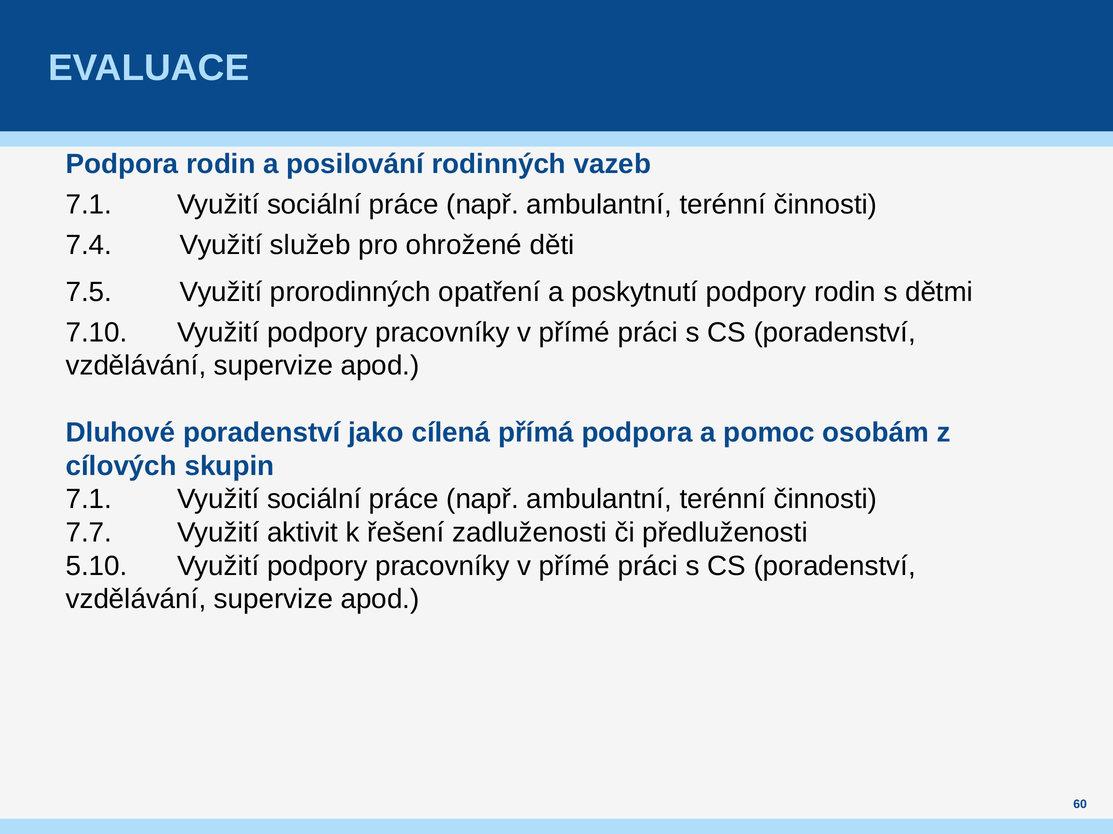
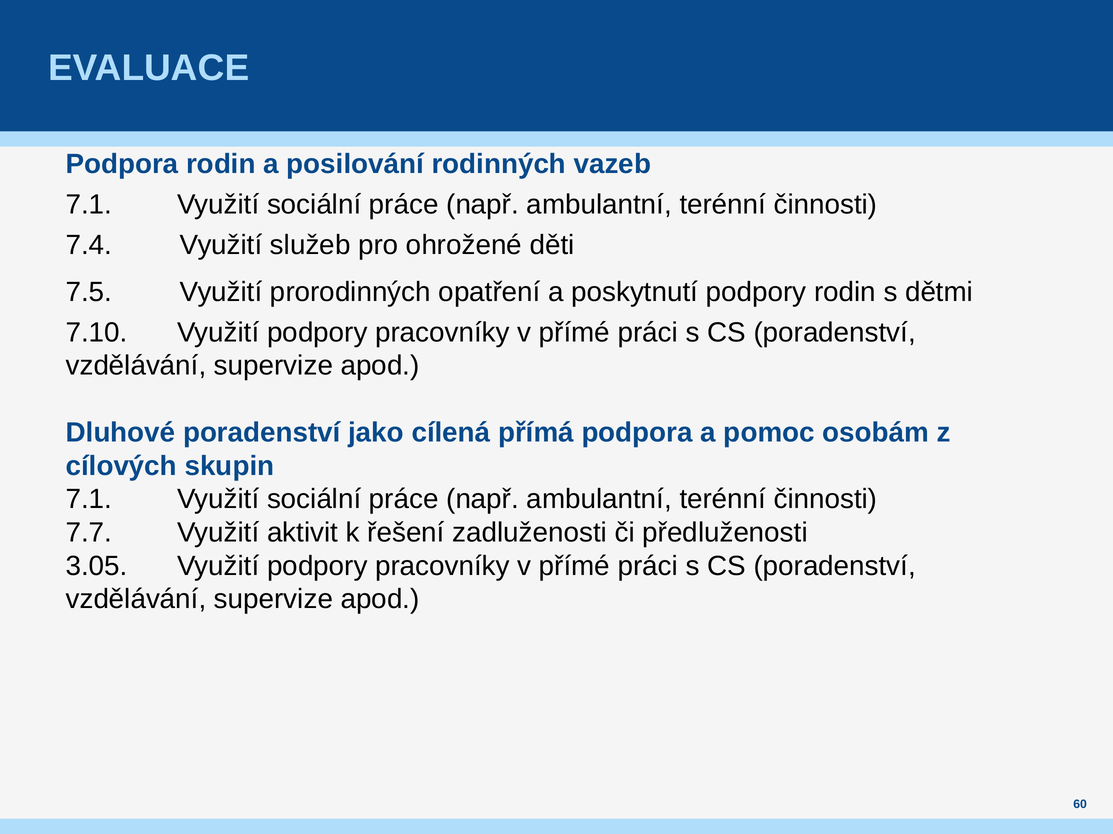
5.10: 5.10 -> 3.05
